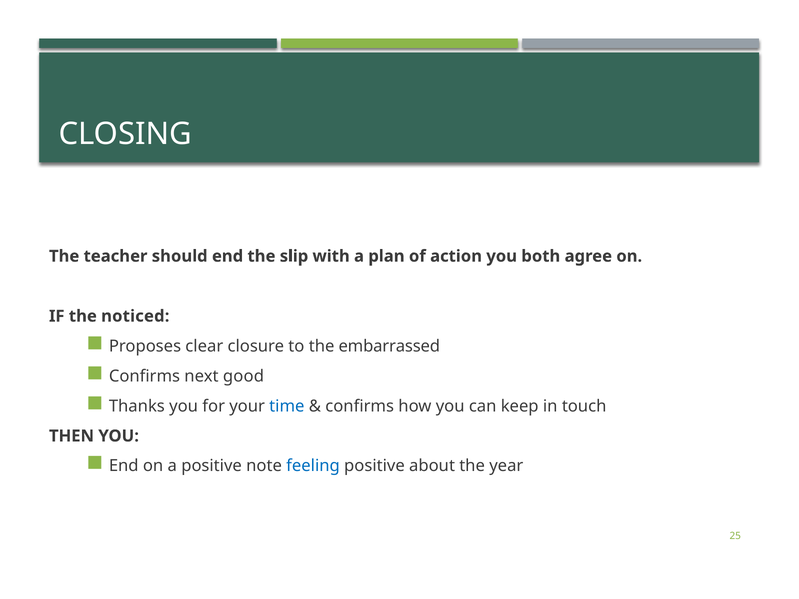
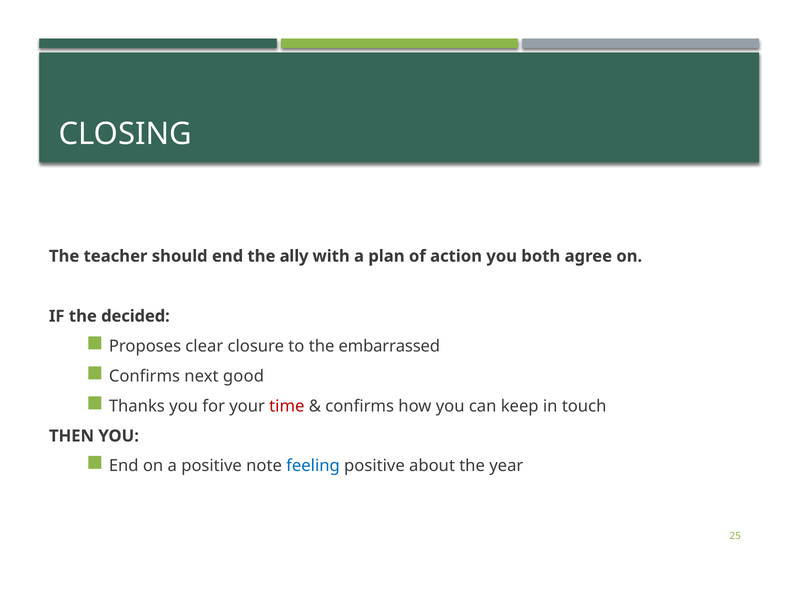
slip: slip -> ally
noticed: noticed -> decided
time colour: blue -> red
